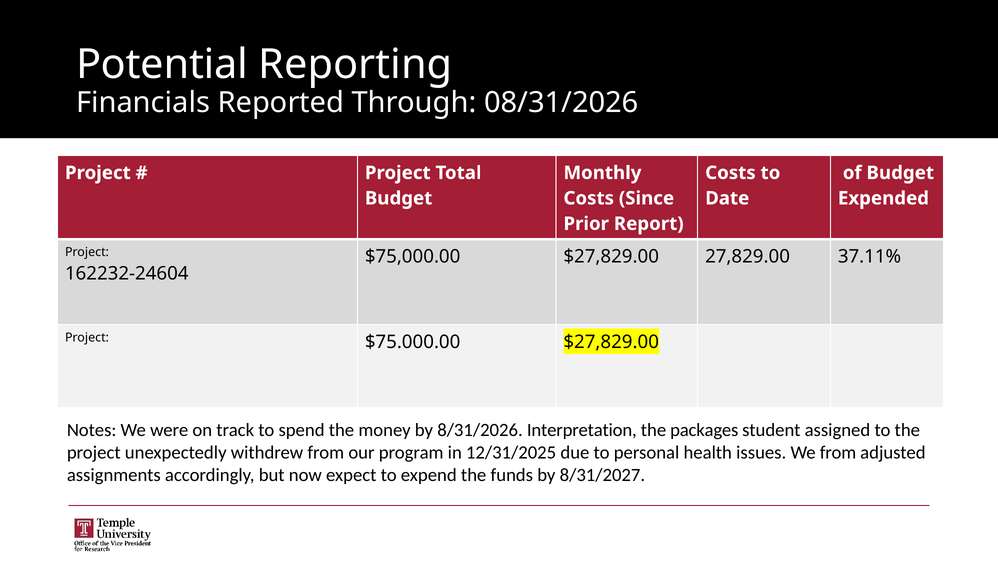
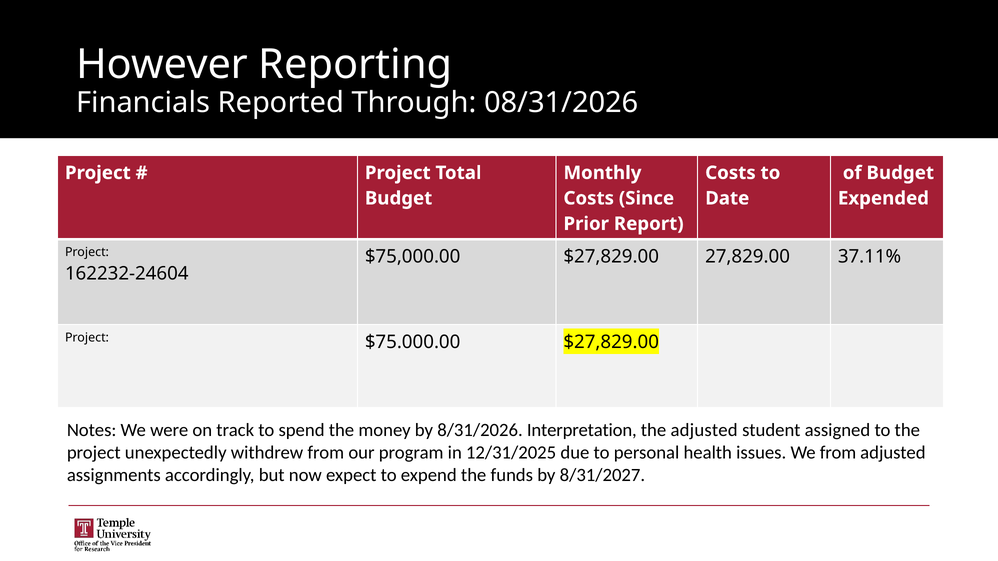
Potential: Potential -> However
the packages: packages -> adjusted
